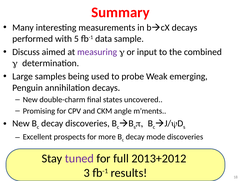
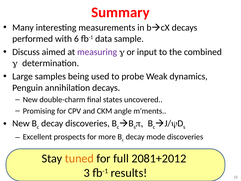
5: 5 -> 6
emerging: emerging -> dynamics
tuned colour: purple -> orange
2013+2012: 2013+2012 -> 2081+2012
